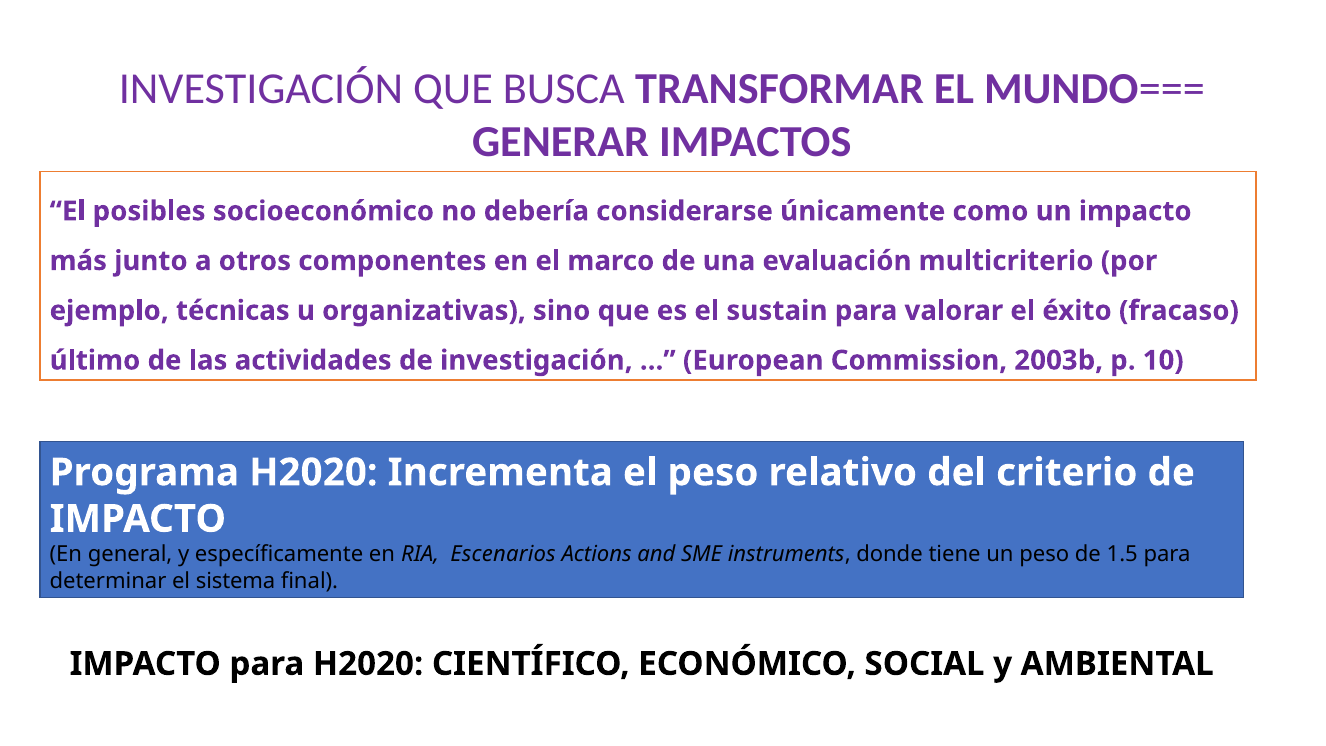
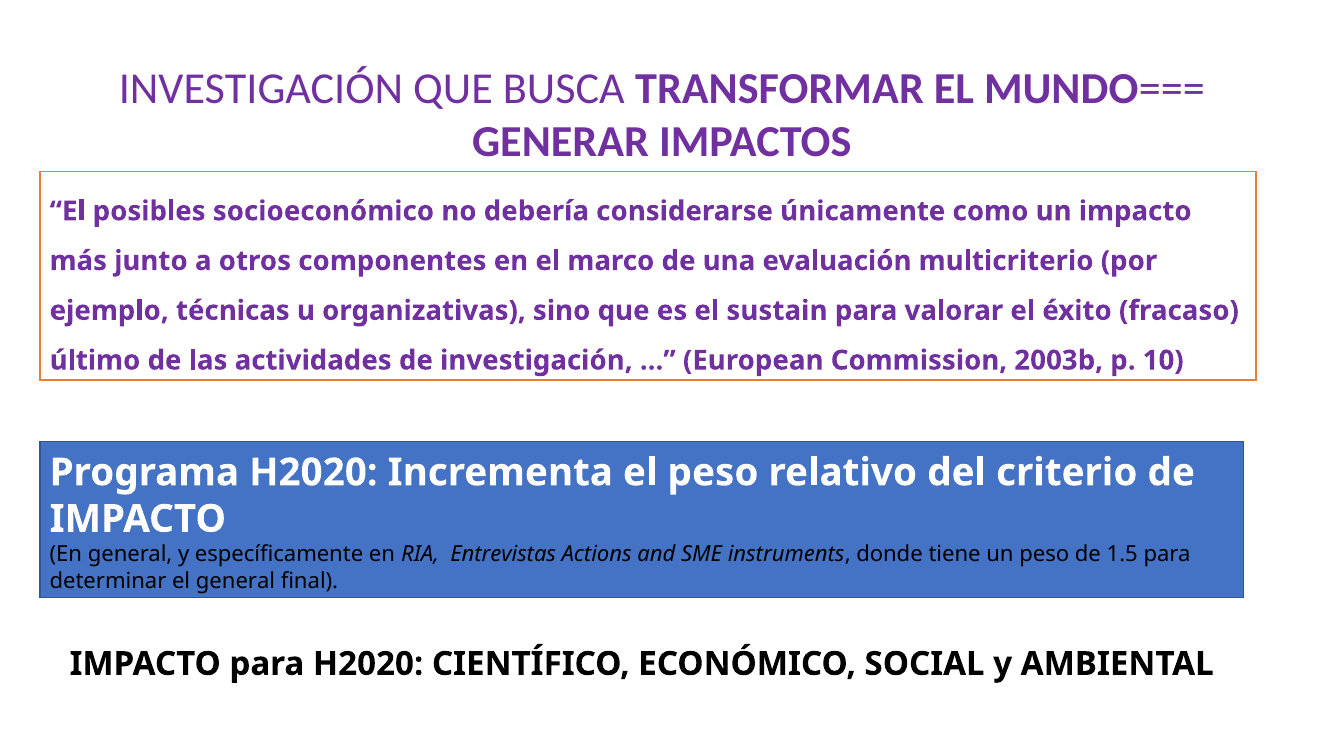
Escenarios: Escenarios -> Entrevistas
el sistema: sistema -> general
